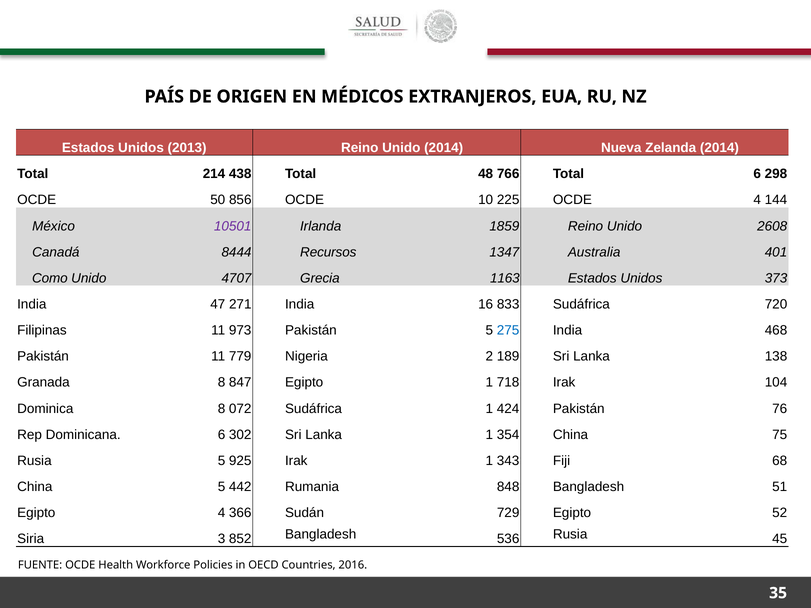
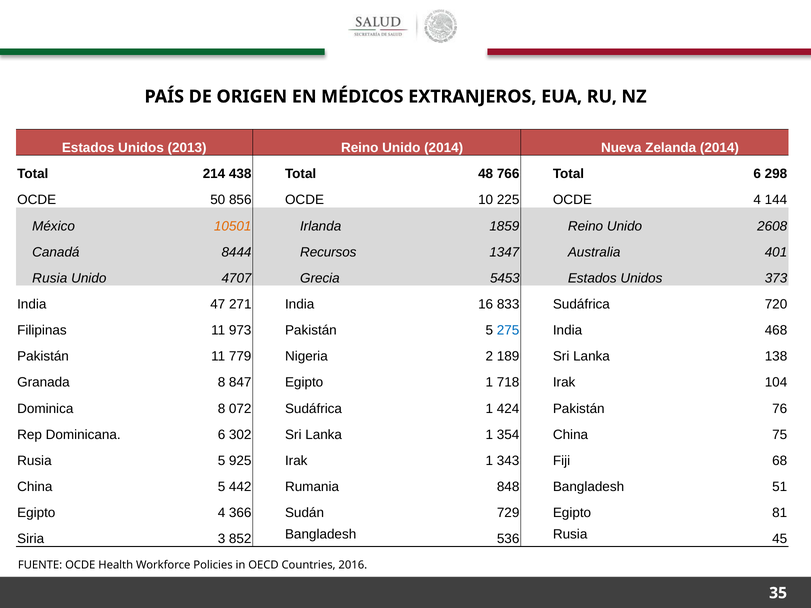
10501 colour: purple -> orange
Como at (50, 278): Como -> Rusia
1163: 1163 -> 5453
52: 52 -> 81
